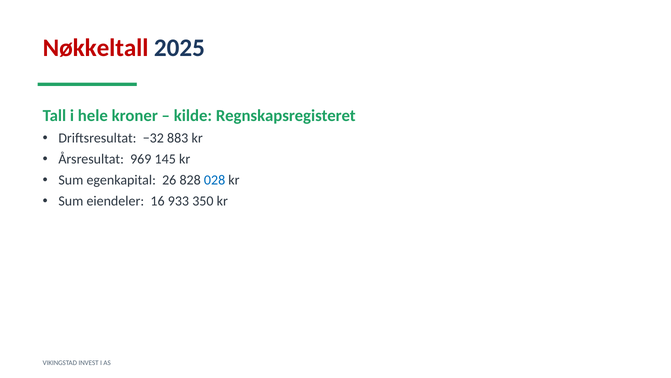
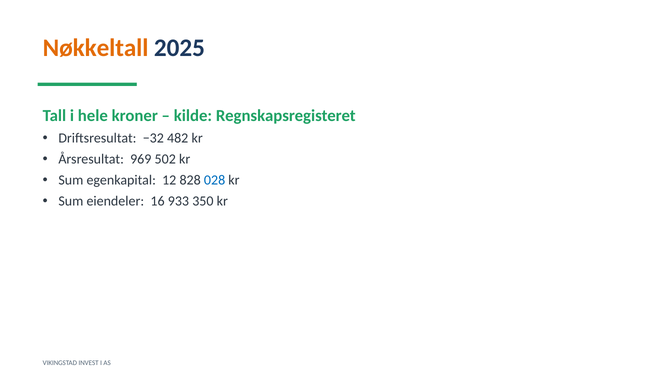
Nøkkeltall colour: red -> orange
883: 883 -> 482
145: 145 -> 502
26: 26 -> 12
